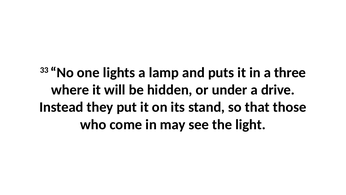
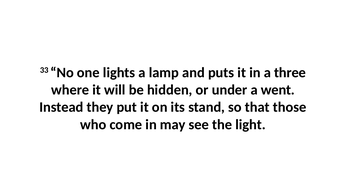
drive: drive -> went
